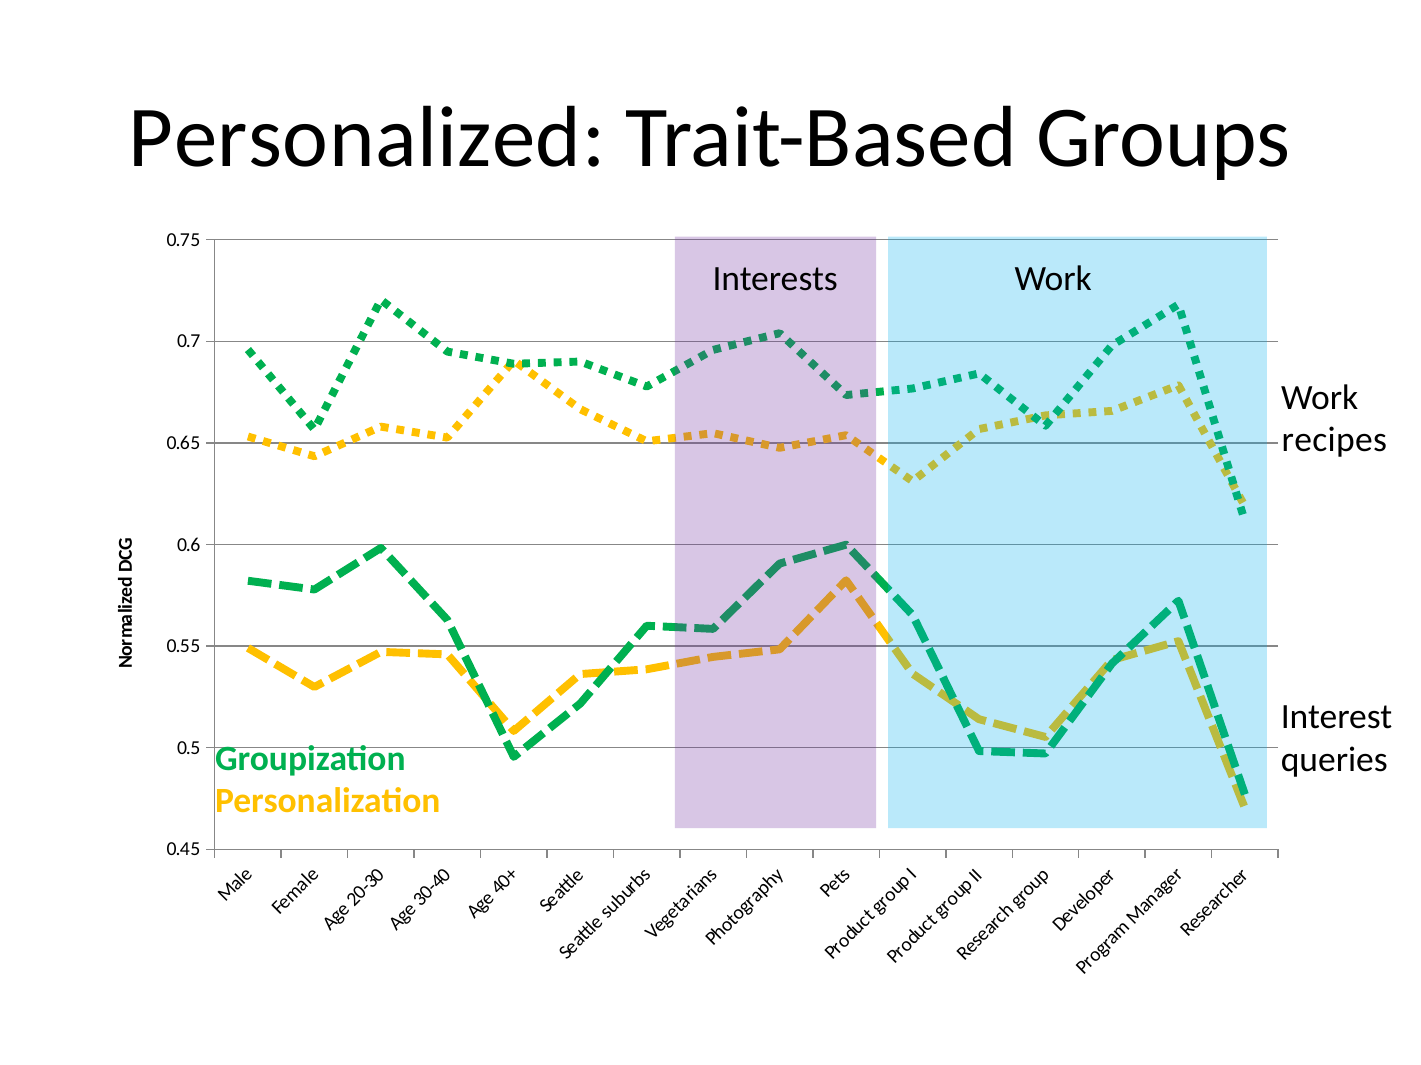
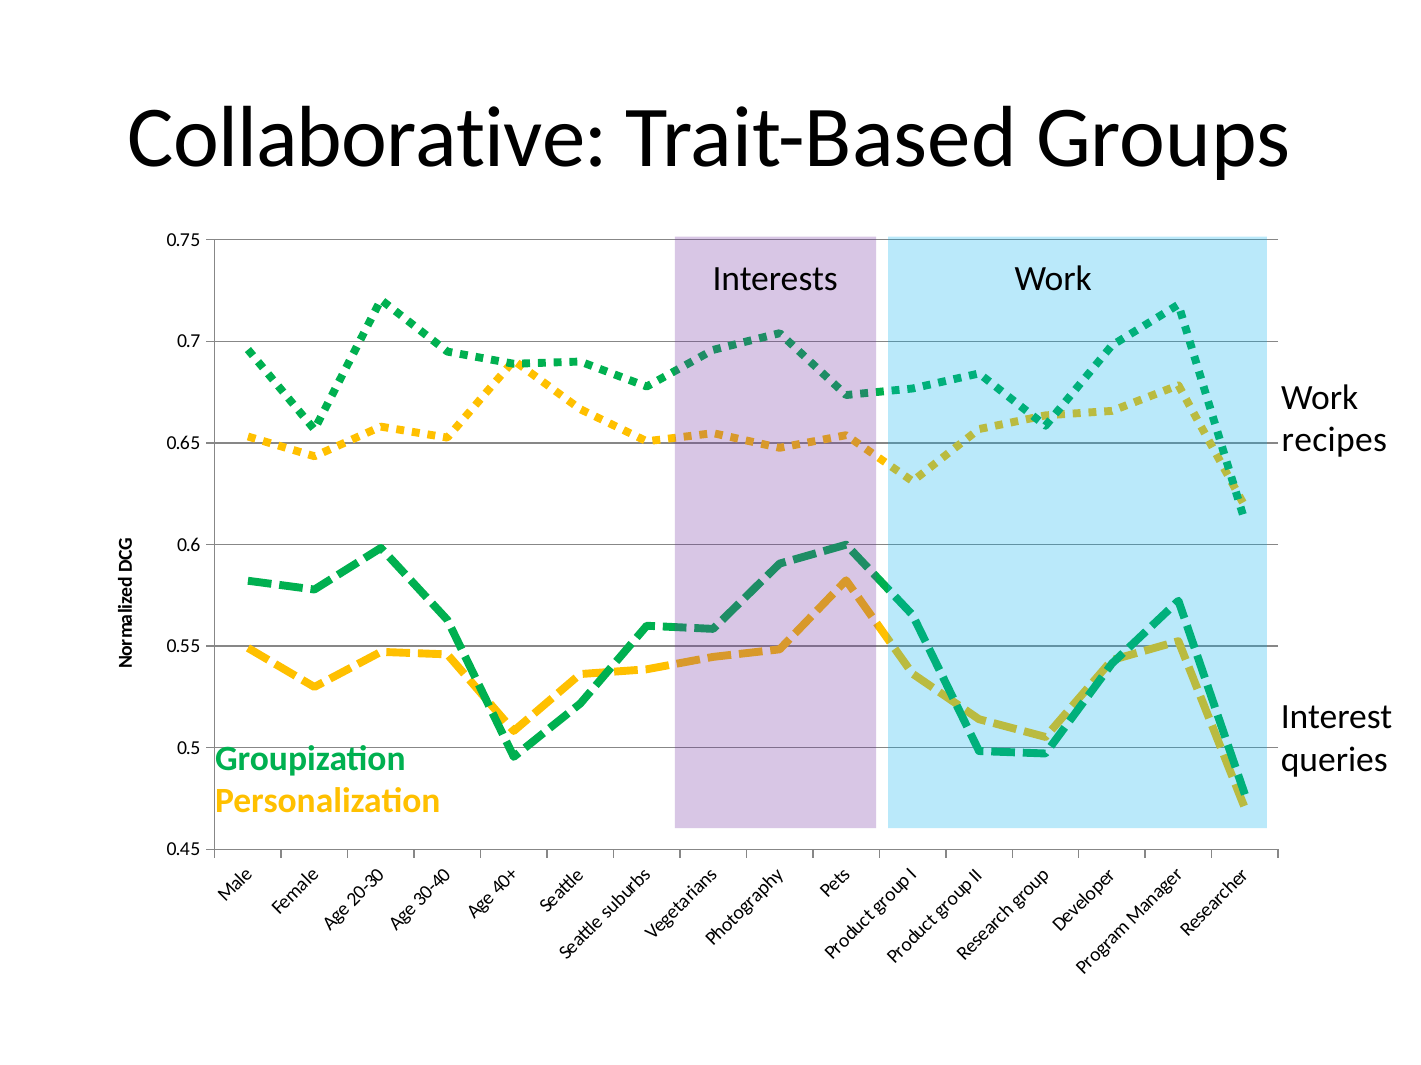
Personalized: Personalized -> Collaborative
